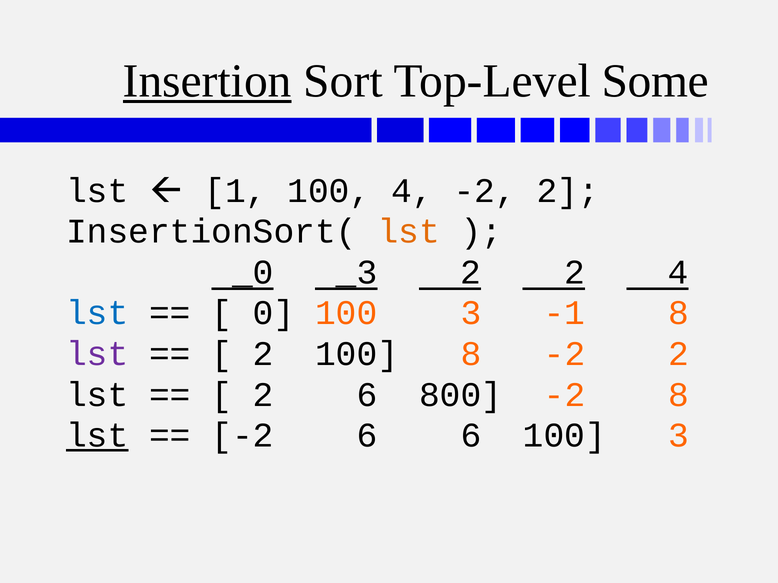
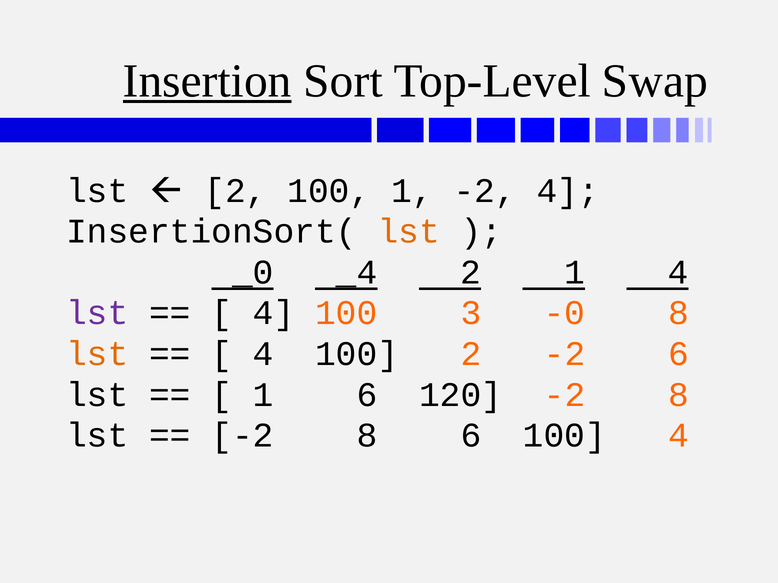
Some: Some -> Swap
1 at (235, 191): 1 -> 2
100 4: 4 -> 1
2 at (568, 191): 2 -> 4
_3: _3 -> _4
2 2: 2 -> 1
lst at (97, 313) colour: blue -> purple
0 at (274, 313): 0 -> 4
-1: -1 -> -0
lst at (97, 354) colour: purple -> orange
2 at (263, 354): 2 -> 4
100 8: 8 -> 2
2 at (679, 354): 2 -> 6
2 at (263, 395): 2 -> 1
800: 800 -> 120
lst at (97, 436) underline: present -> none
6 at (367, 436): 6 -> 8
6 100 3: 3 -> 4
